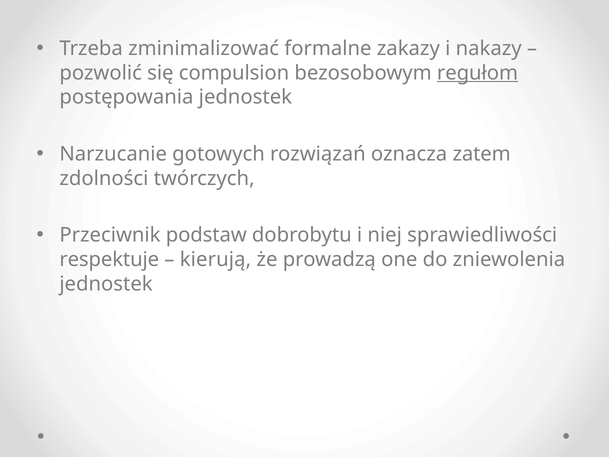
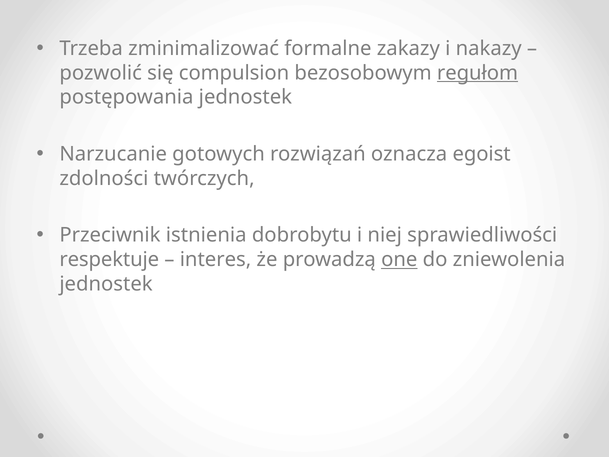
zatem: zatem -> egoist
podstaw: podstaw -> istnienia
kierują: kierują -> interes
one underline: none -> present
